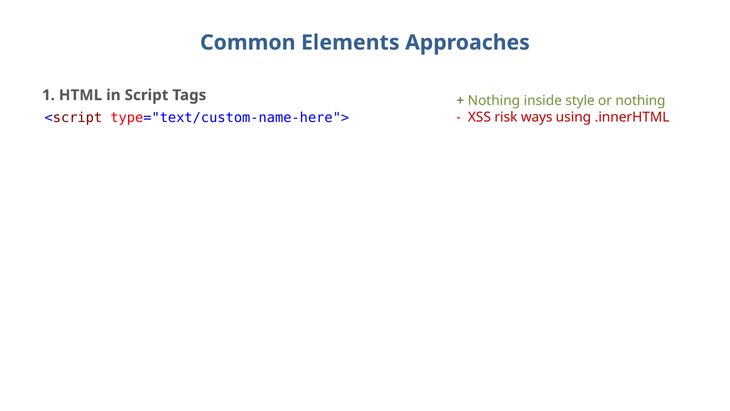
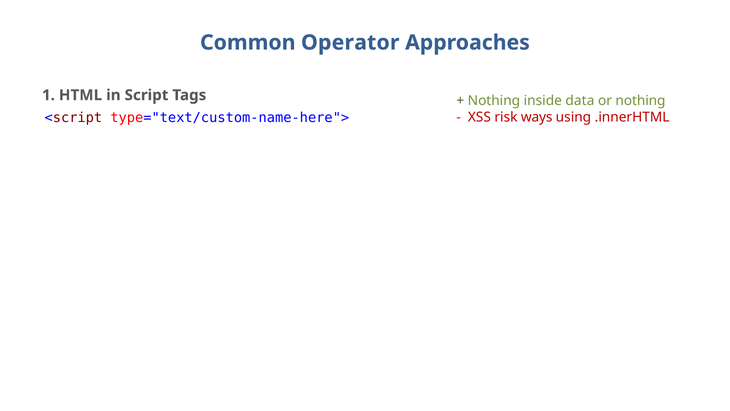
Common Elements: Elements -> Operator
style: style -> data
